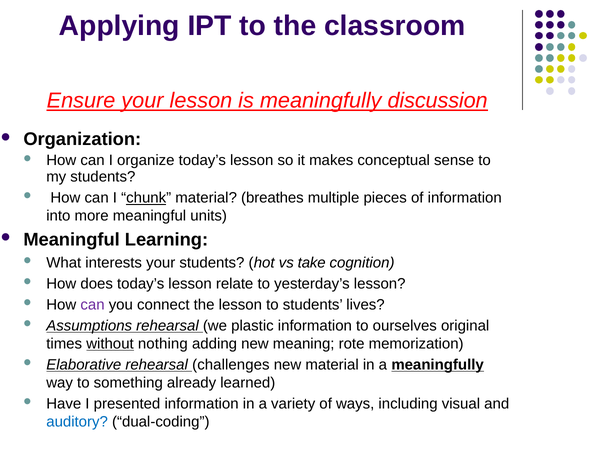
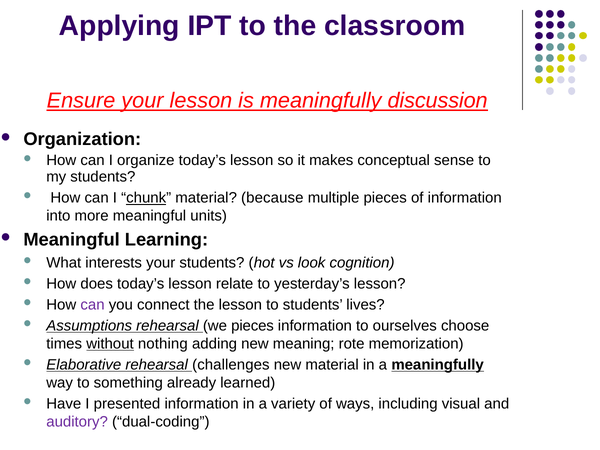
breathes: breathes -> because
take: take -> look
we plastic: plastic -> pieces
original: original -> choose
auditory colour: blue -> purple
